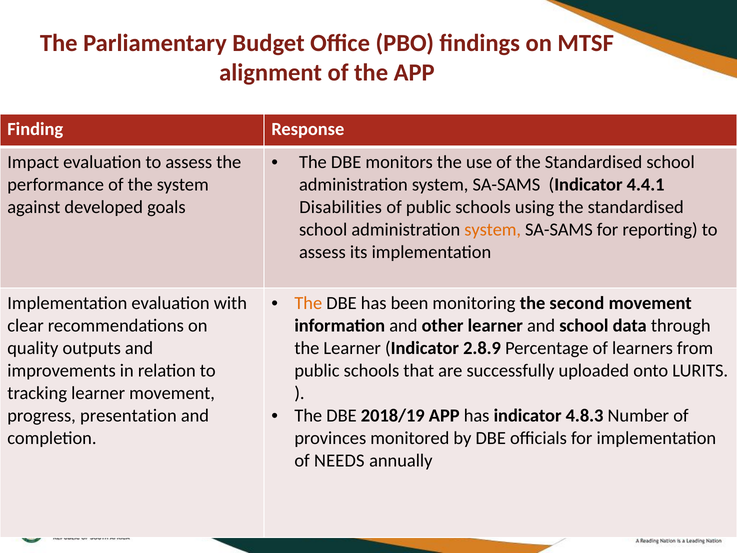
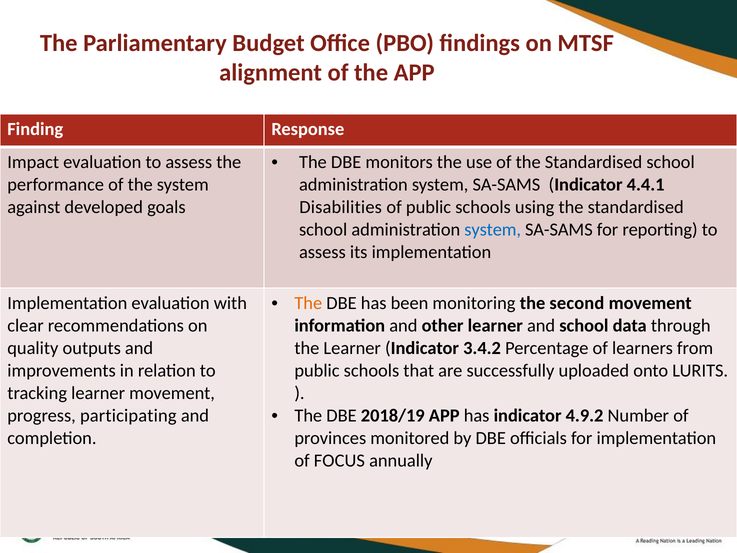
system at (493, 230) colour: orange -> blue
2.8.9: 2.8.9 -> 3.4.2
4.8.3: 4.8.3 -> 4.9.2
presentation: presentation -> participating
NEEDS: NEEDS -> FOCUS
